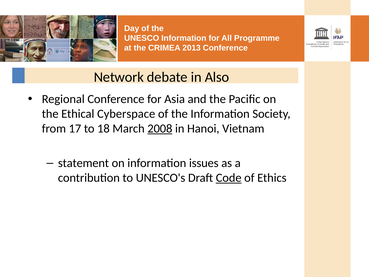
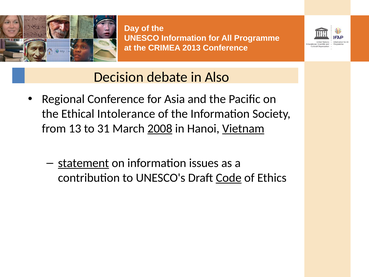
Network: Network -> Decision
Cyberspace: Cyberspace -> Intolerance
17: 17 -> 13
18: 18 -> 31
Vietnam underline: none -> present
statement underline: none -> present
